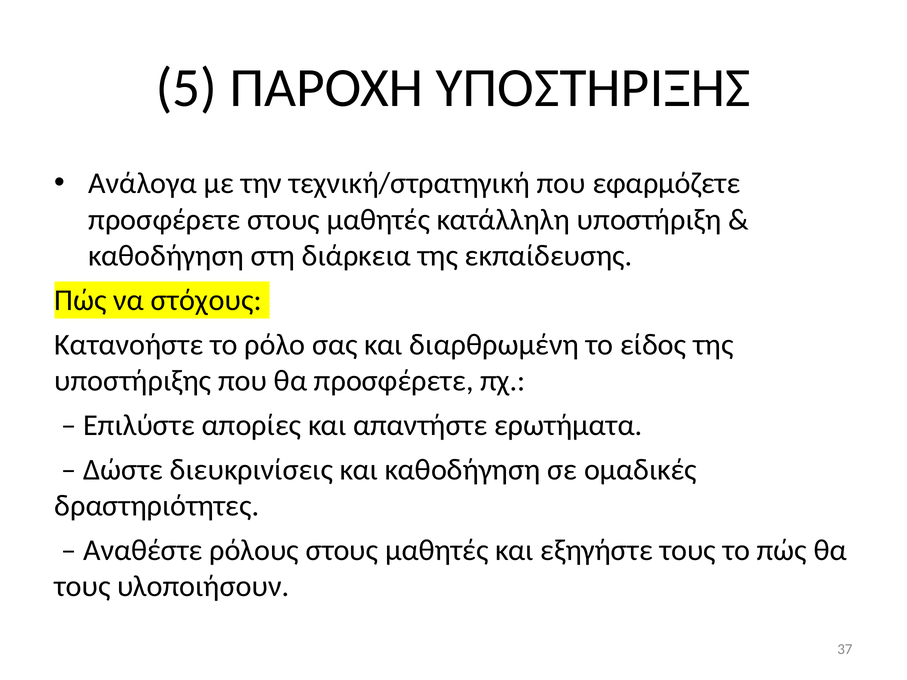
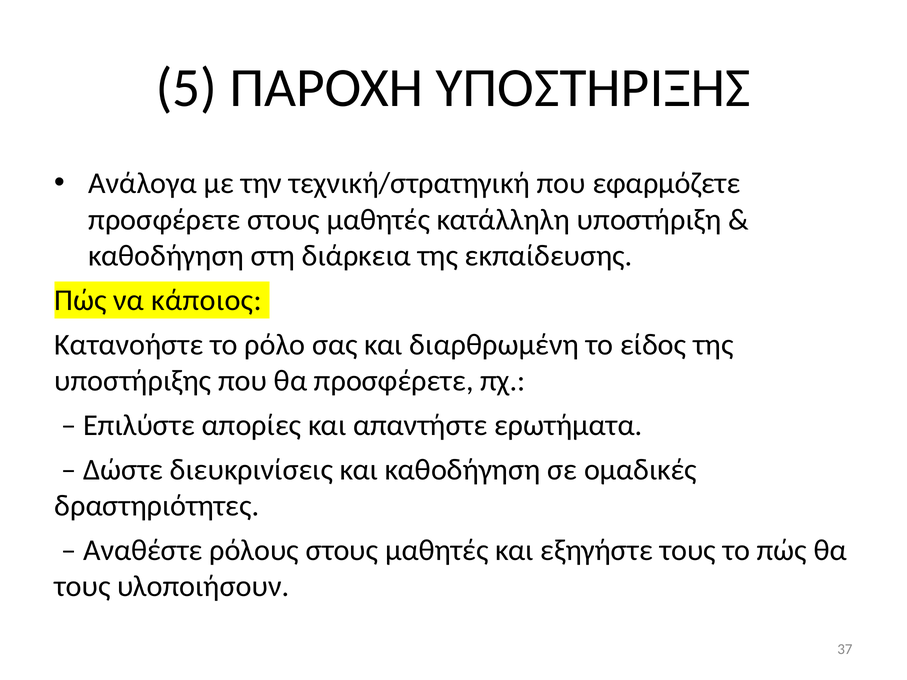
στόχους: στόχους -> κάποιος
